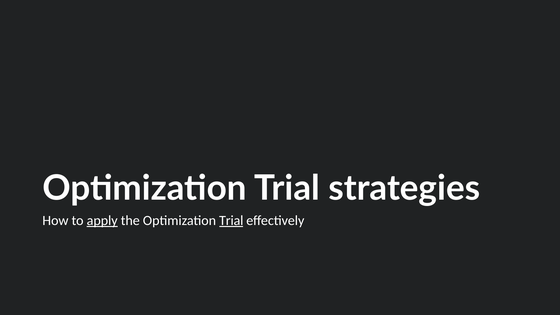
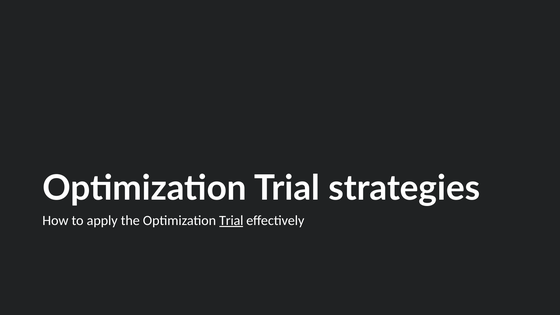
apply underline: present -> none
